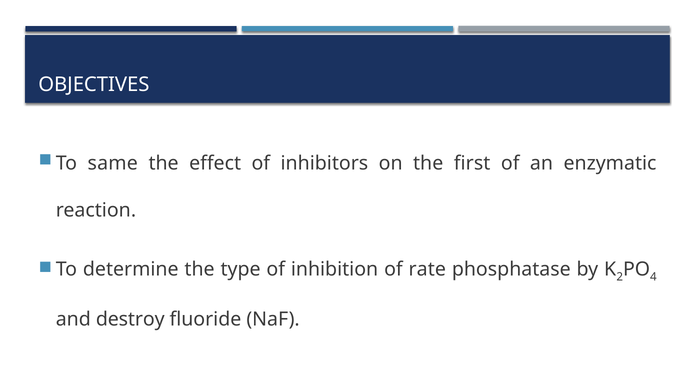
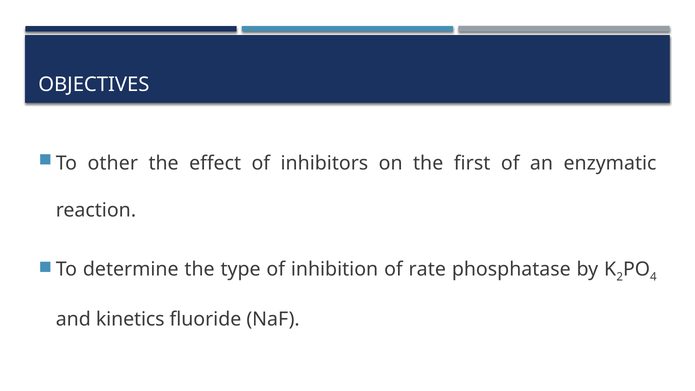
same: same -> other
destroy: destroy -> kinetics
